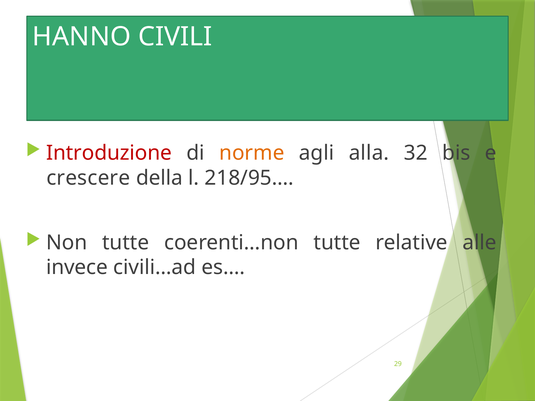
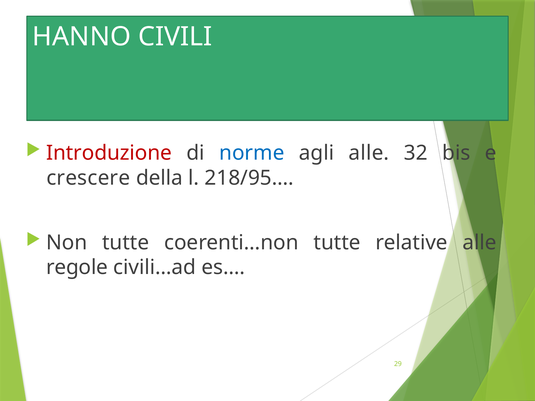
norme colour: orange -> blue
agli alla: alla -> alle
invece: invece -> regole
